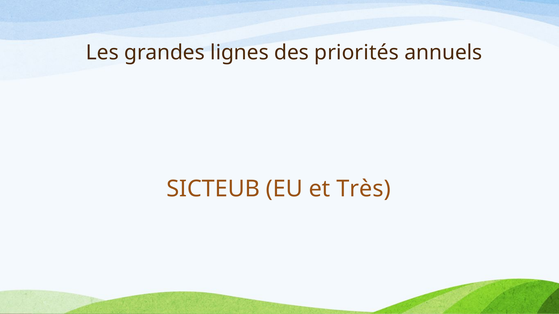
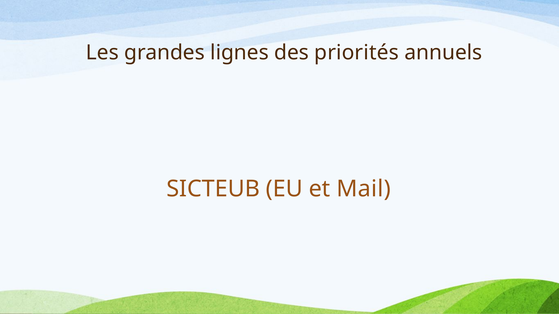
Très: Très -> Mail
